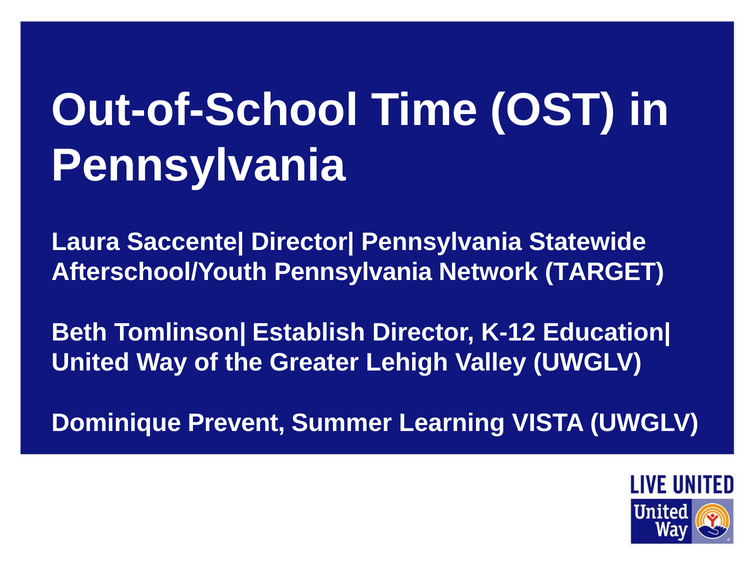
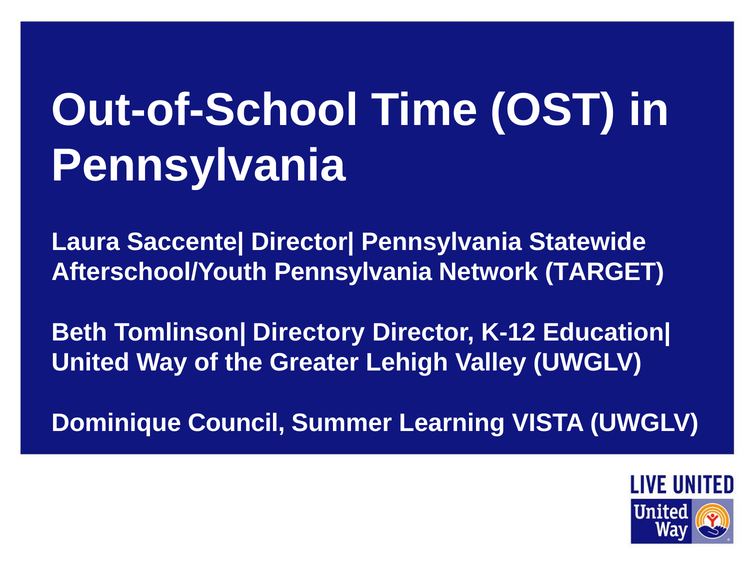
Establish: Establish -> Directory
Prevent: Prevent -> Council
